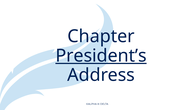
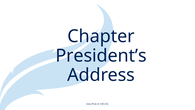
President’s underline: present -> none
